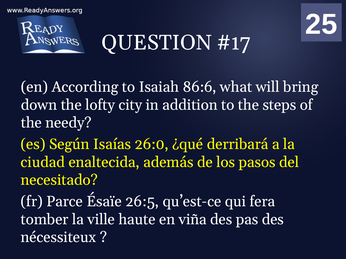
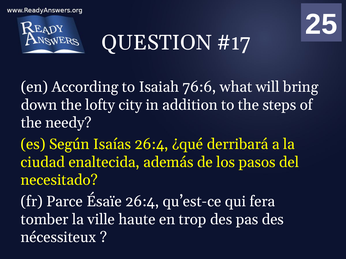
86:6: 86:6 -> 76:6
Isaías 26:0: 26:0 -> 26:4
Ésaïe 26:5: 26:5 -> 26:4
viña: viña -> trop
